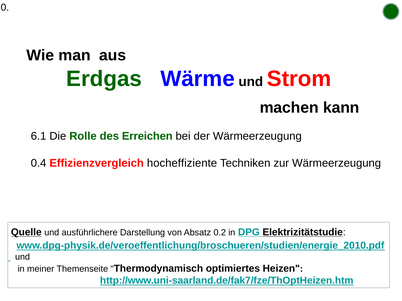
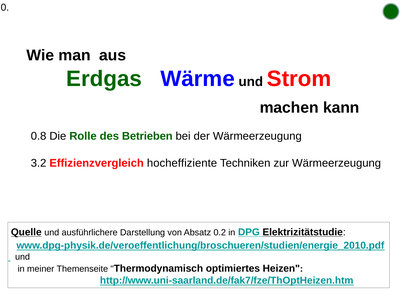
6.1: 6.1 -> 0.8
Erreichen: Erreichen -> Betrieben
0.4: 0.4 -> 3.2
